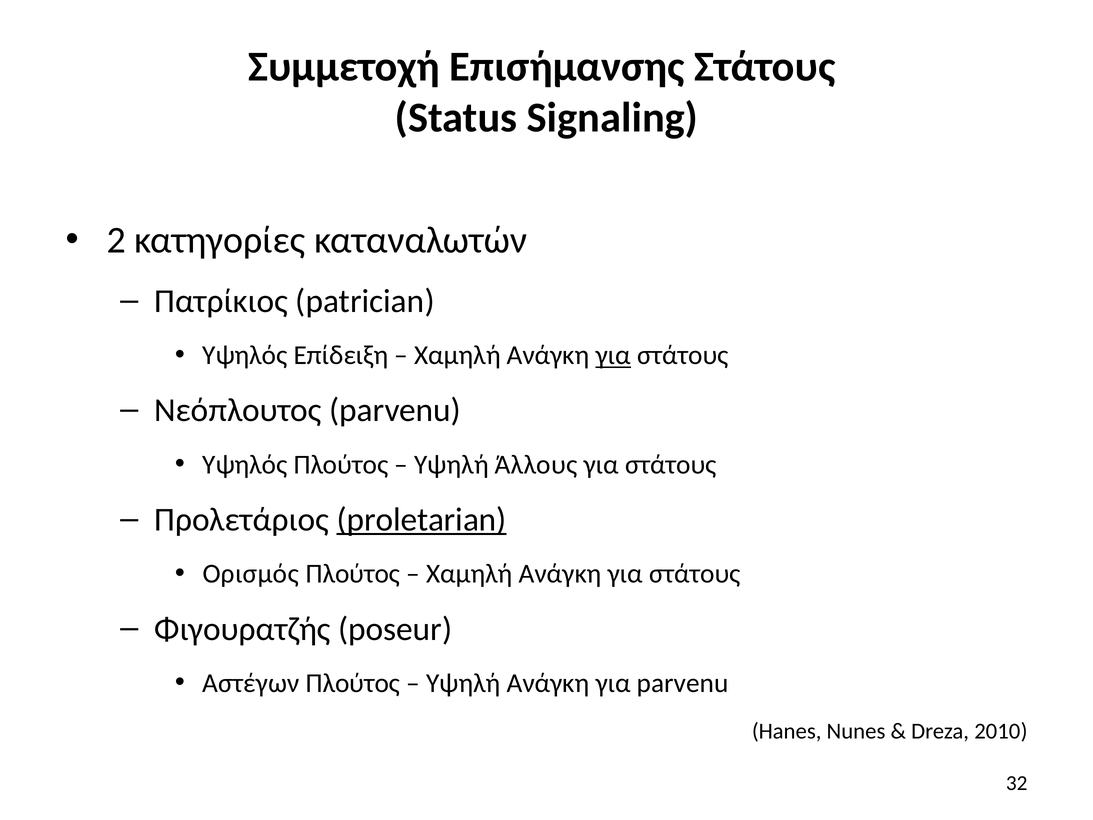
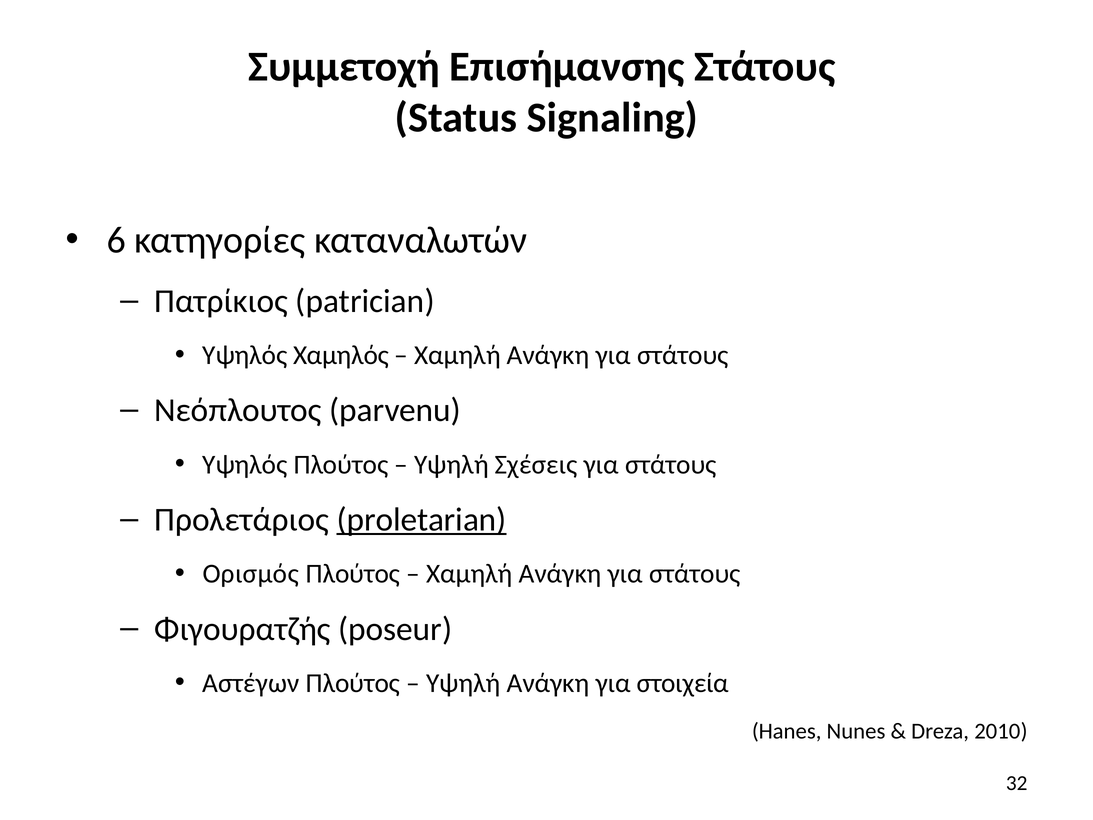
2: 2 -> 6
Επίδειξη: Επίδειξη -> Χαμηλός
για at (613, 355) underline: present -> none
Άλλους: Άλλους -> Σχέσεις
για parvenu: parvenu -> στοιχεία
